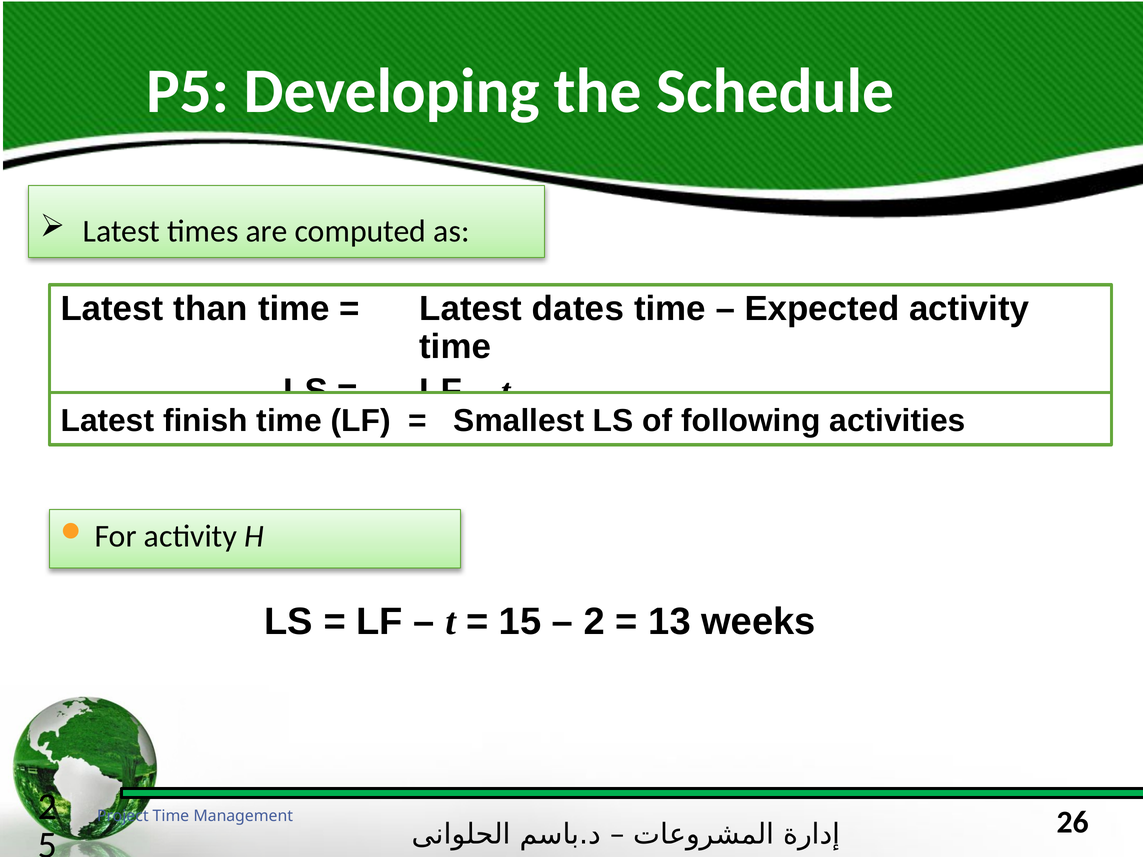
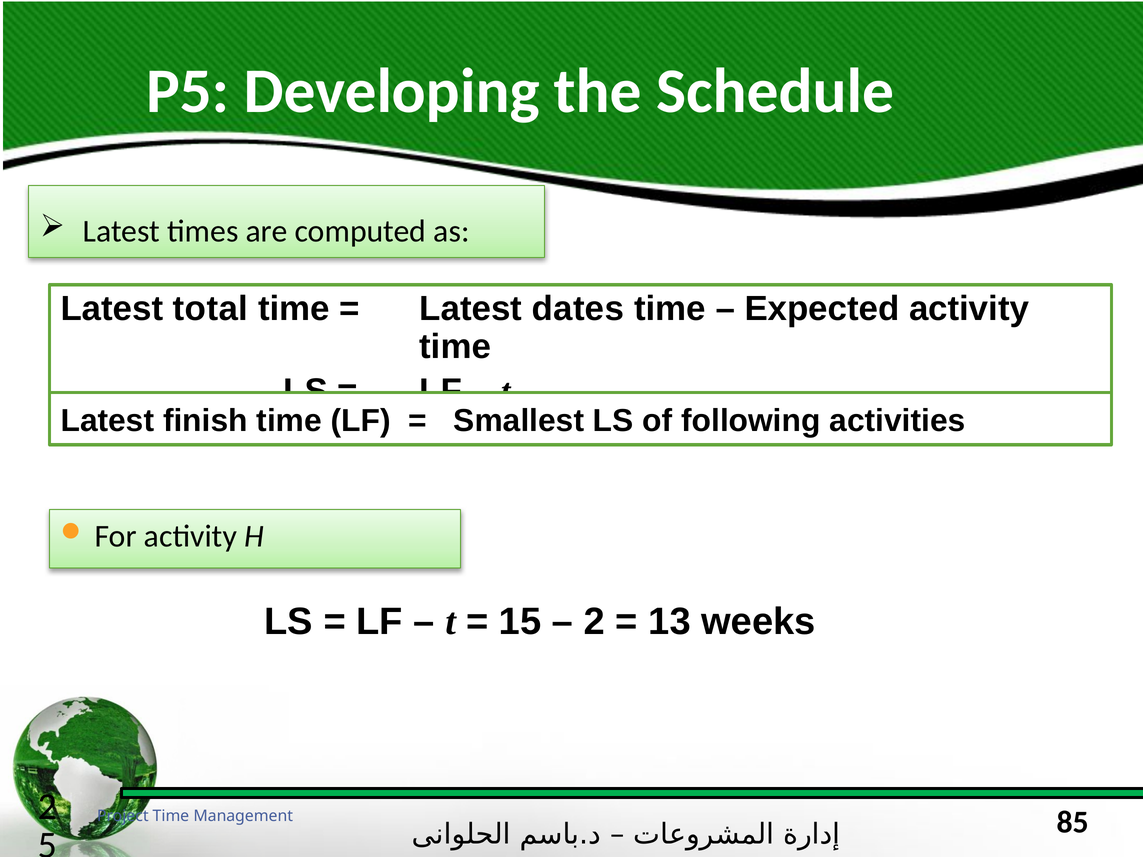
than: than -> total
26: 26 -> 85
